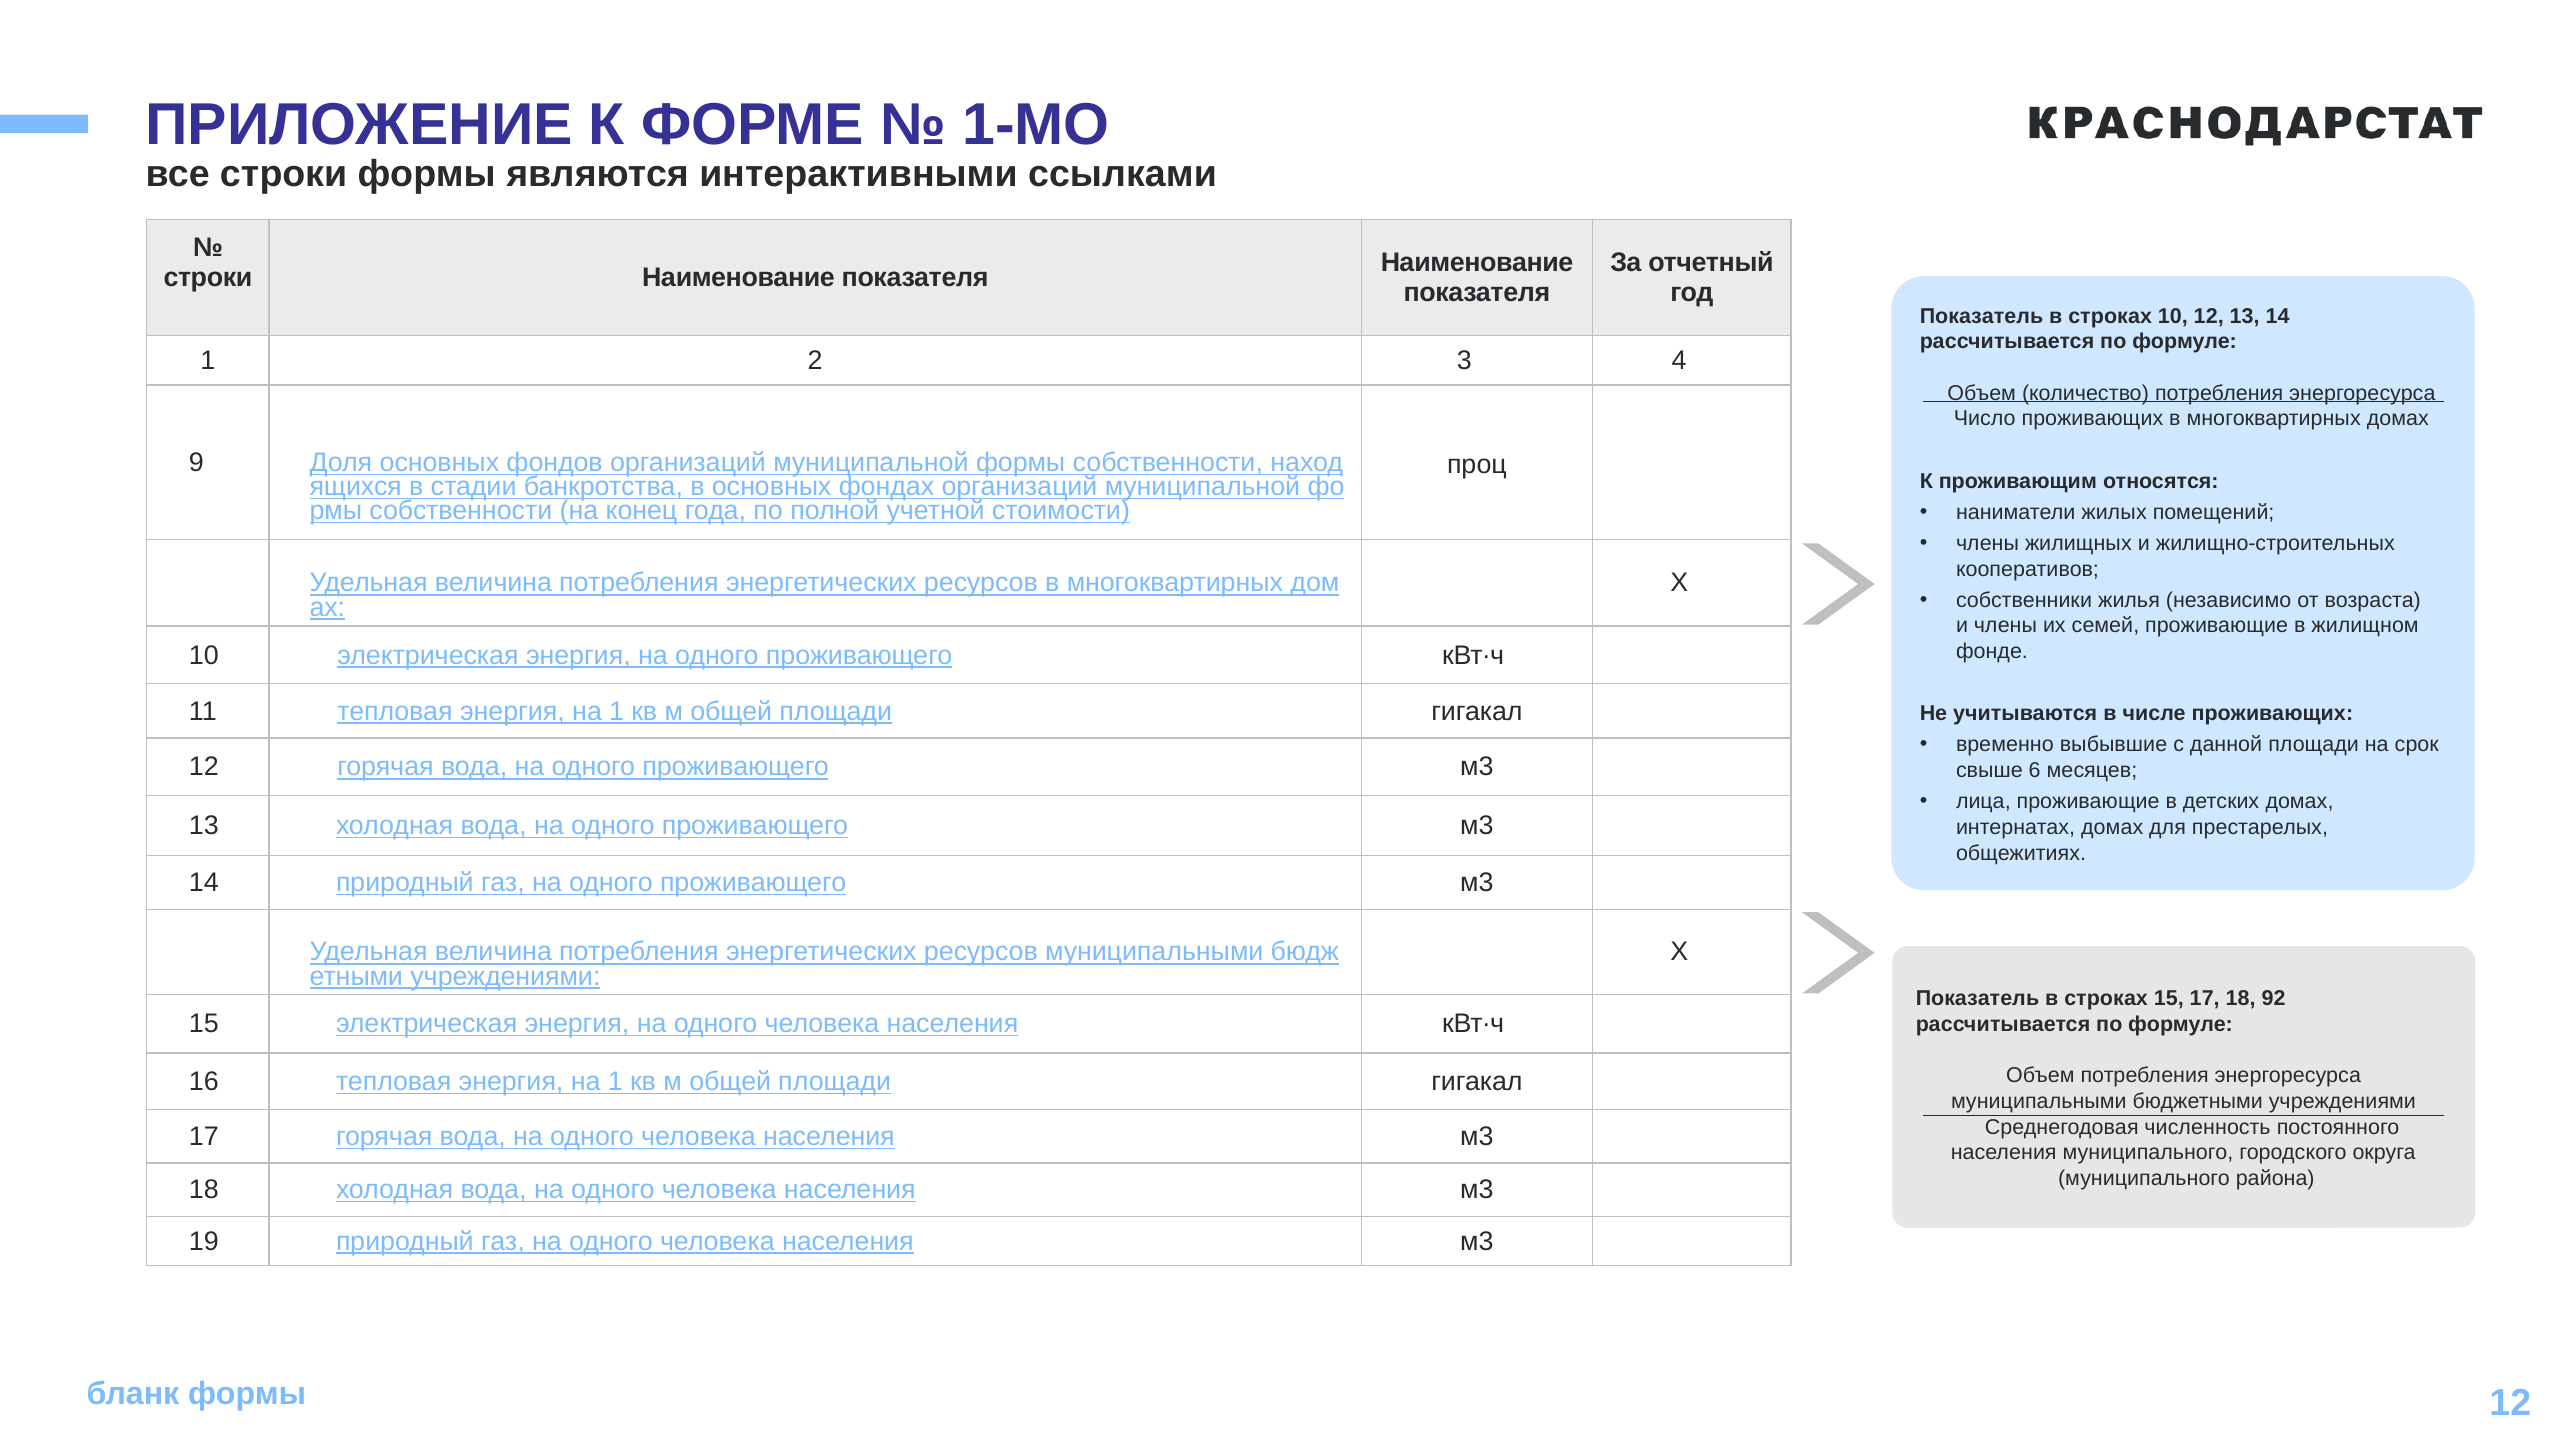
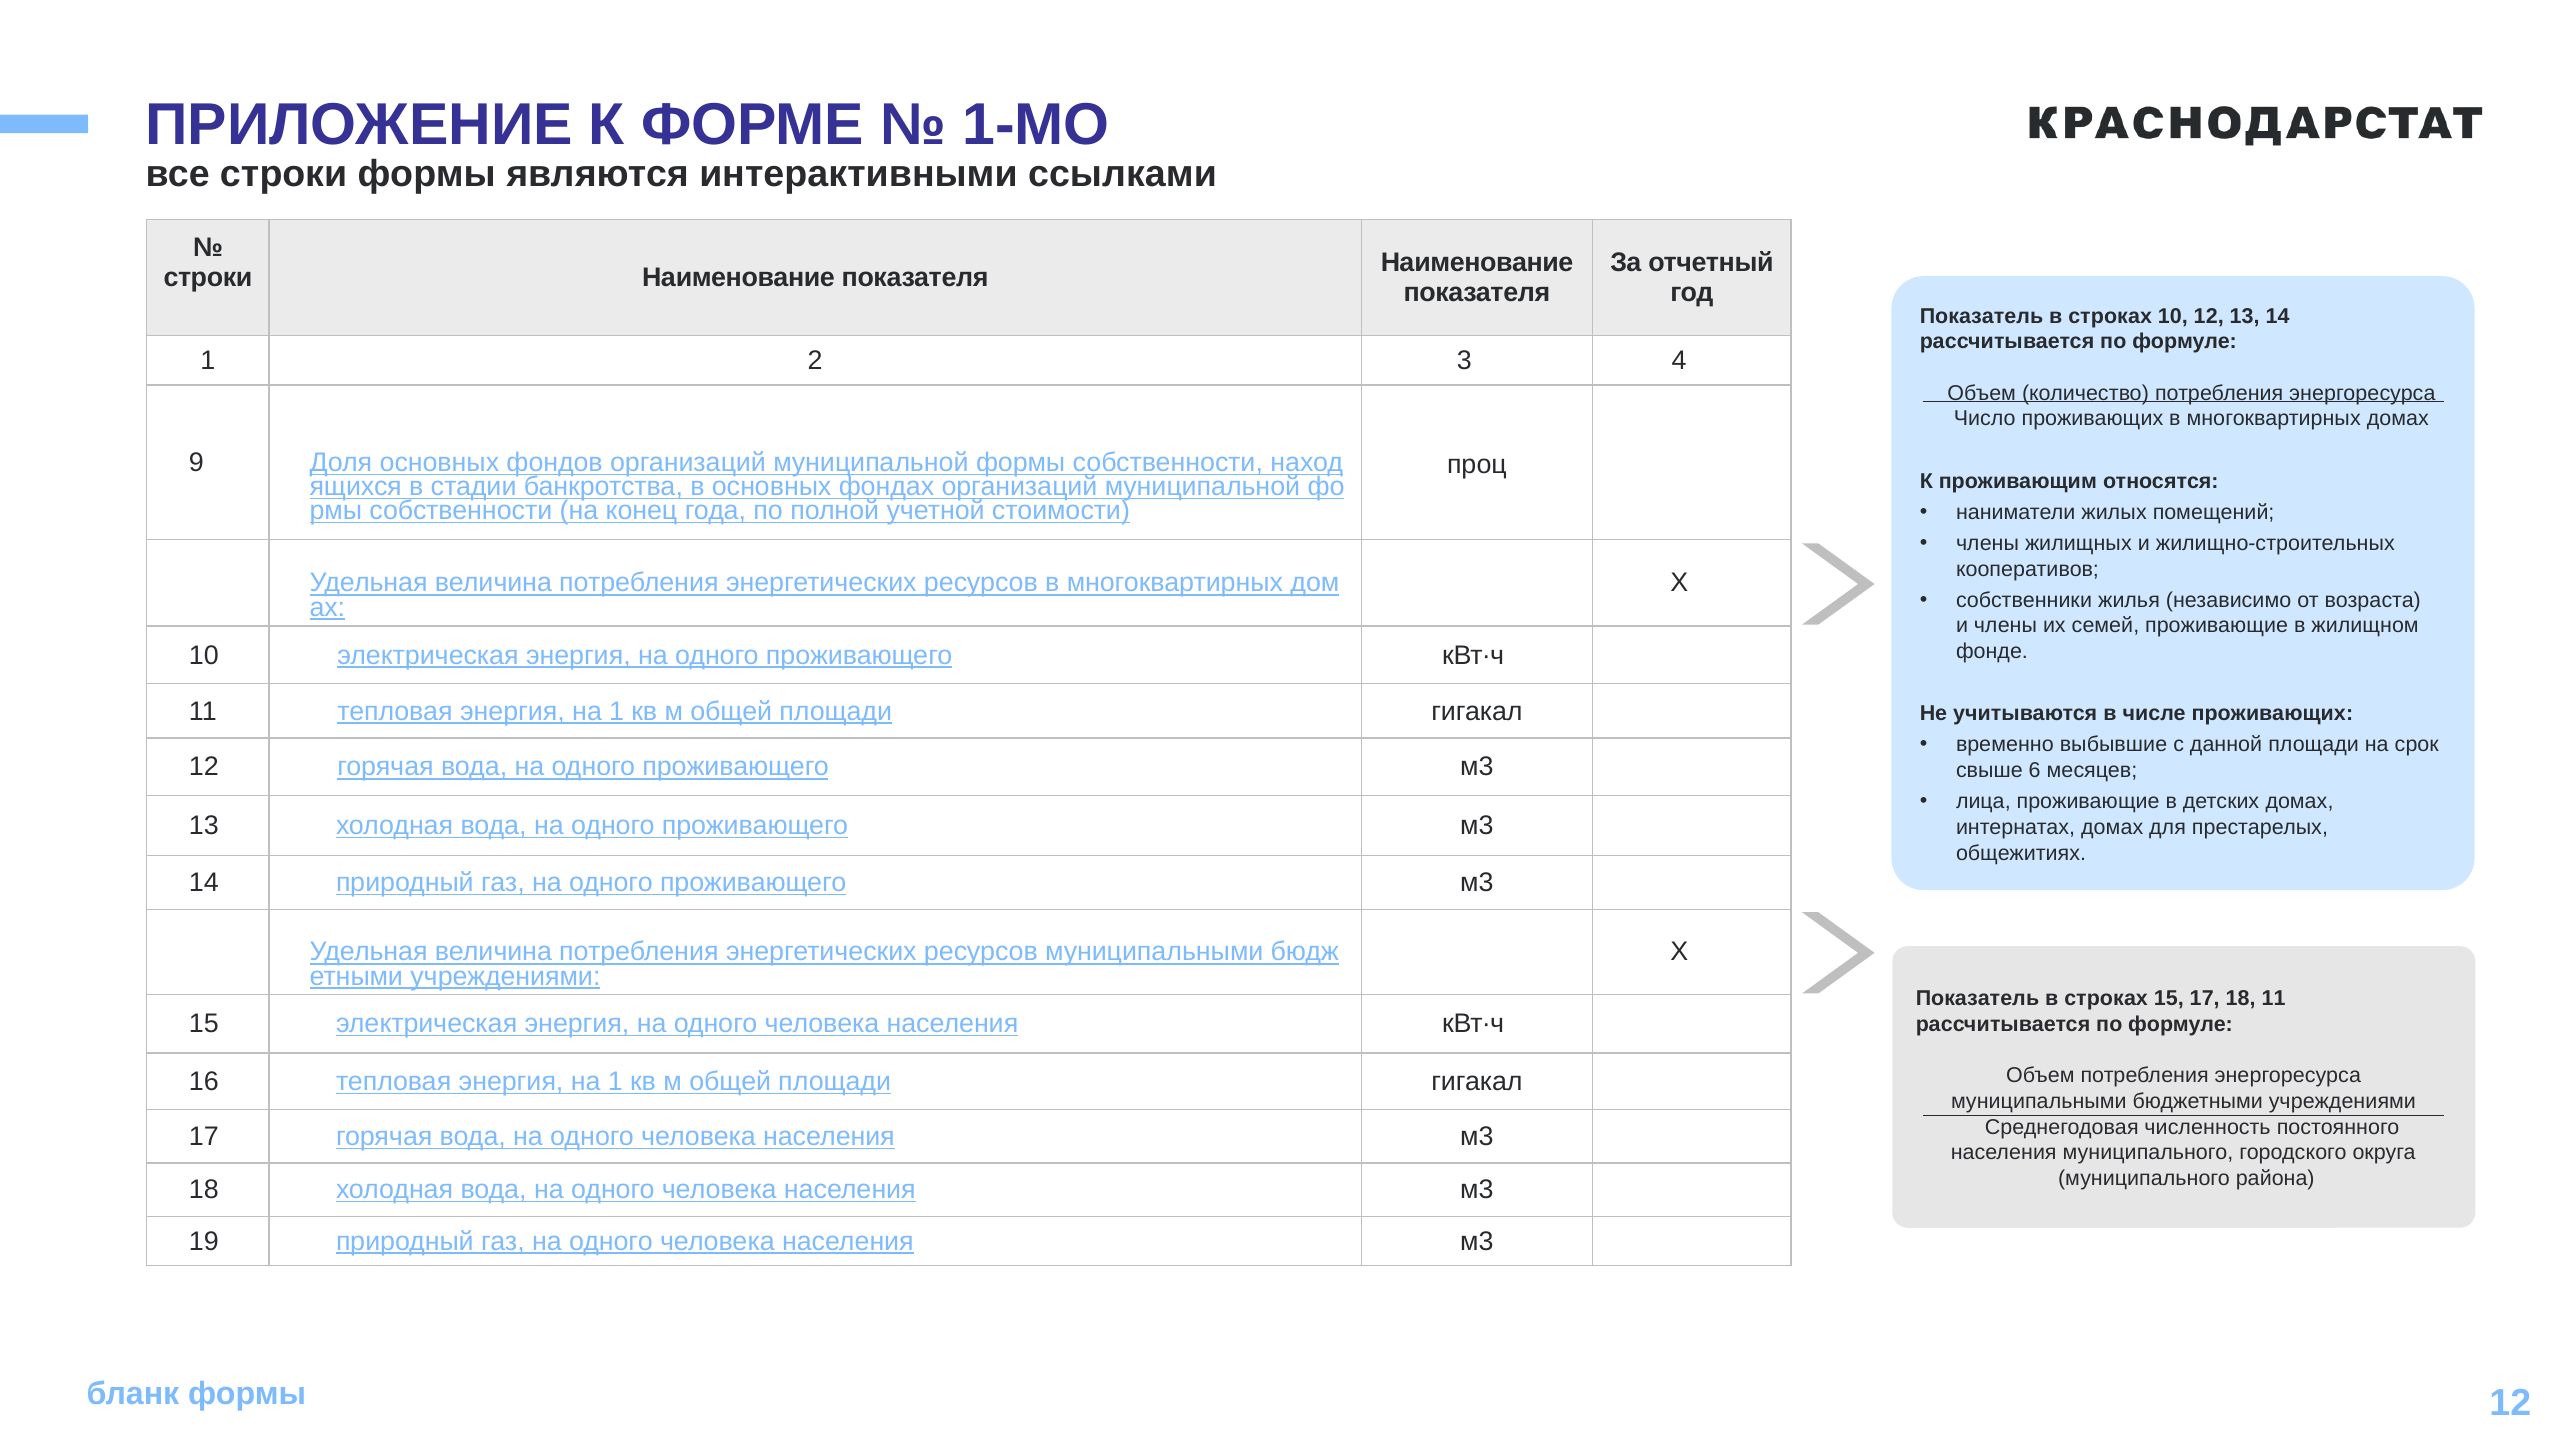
18 92: 92 -> 11
